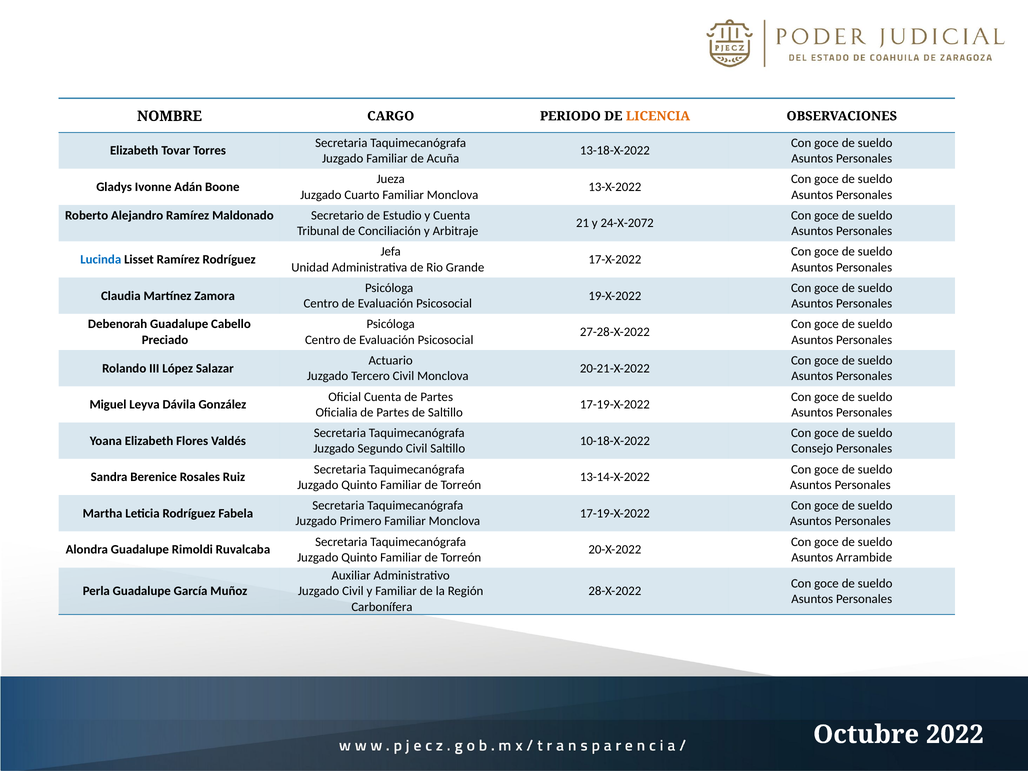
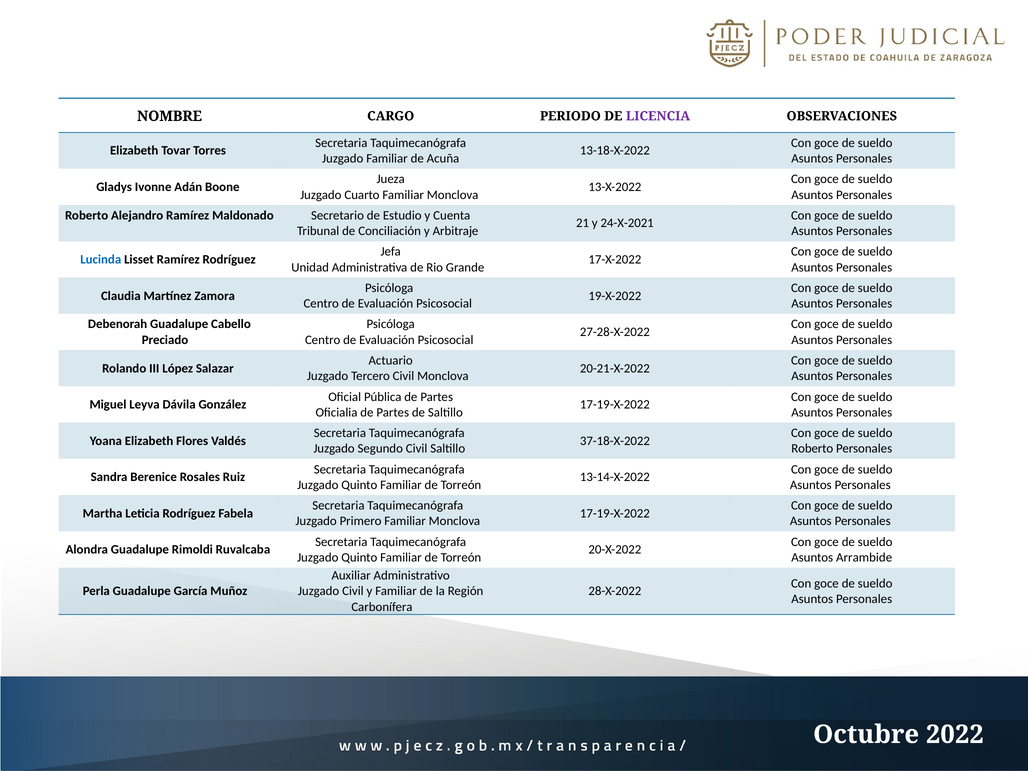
LICENCIA colour: orange -> purple
24-X-2072: 24-X-2072 -> 24-X-2021
Oficial Cuenta: Cuenta -> Pública
10-18-X-2022: 10-18-X-2022 -> 37-18-X-2022
Consejo at (812, 449): Consejo -> Roberto
